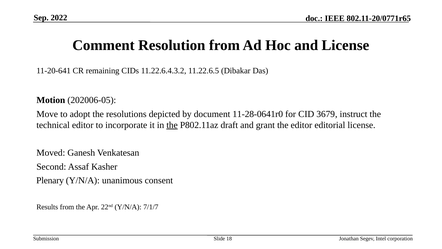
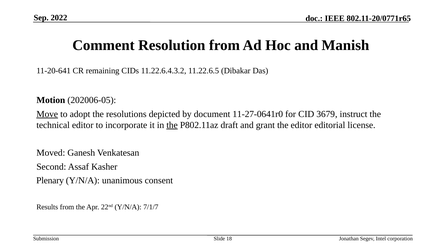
and License: License -> Manish
Move underline: none -> present
11-28-0641r0: 11-28-0641r0 -> 11-27-0641r0
